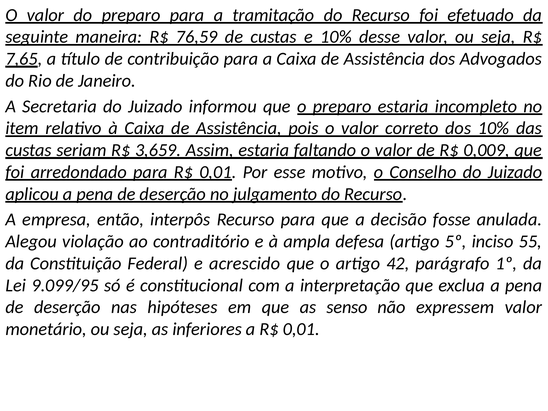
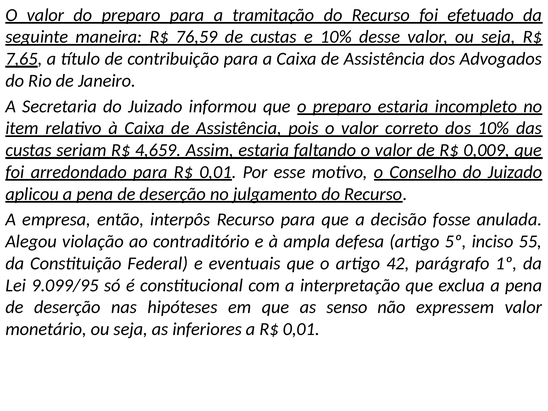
3,659: 3,659 -> 4,659
acrescido: acrescido -> eventuais
